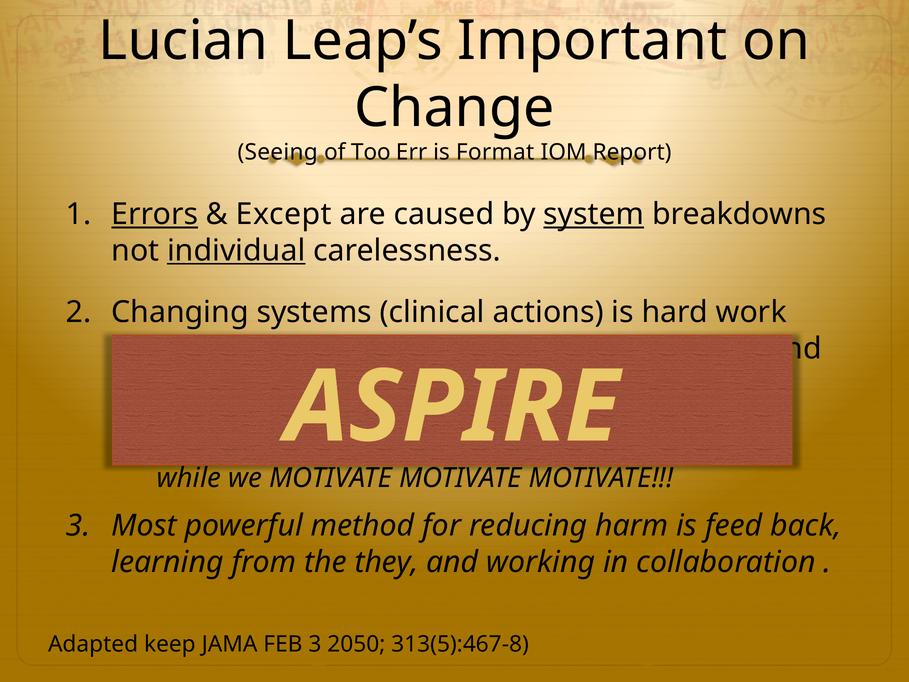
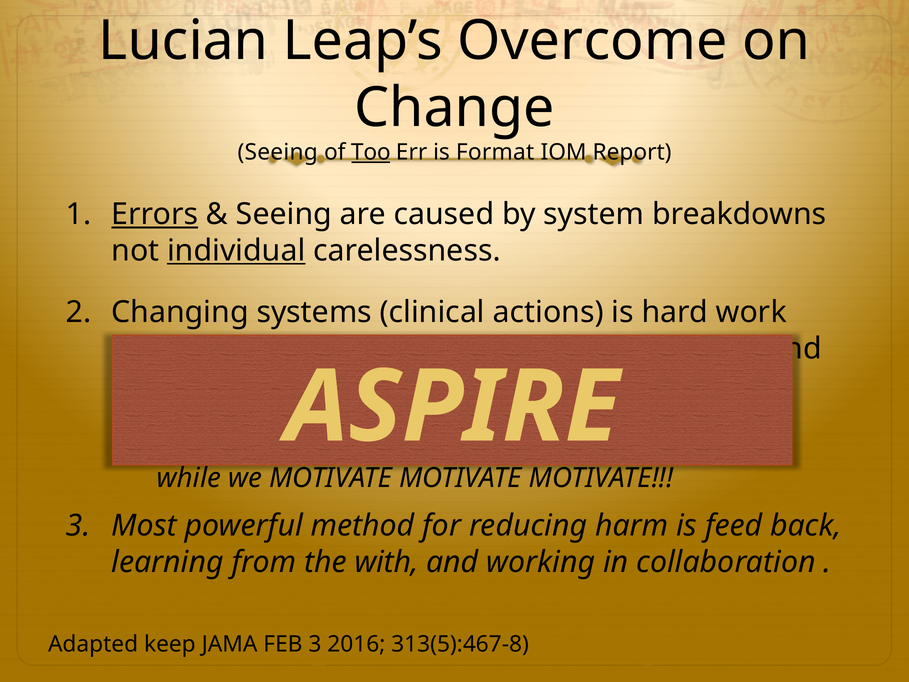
Leap’s Important: Important -> Overcome
Too underline: none -> present
Except at (284, 214): Except -> Seeing
system underline: present -> none
they: they -> with
2050: 2050 -> 2016
